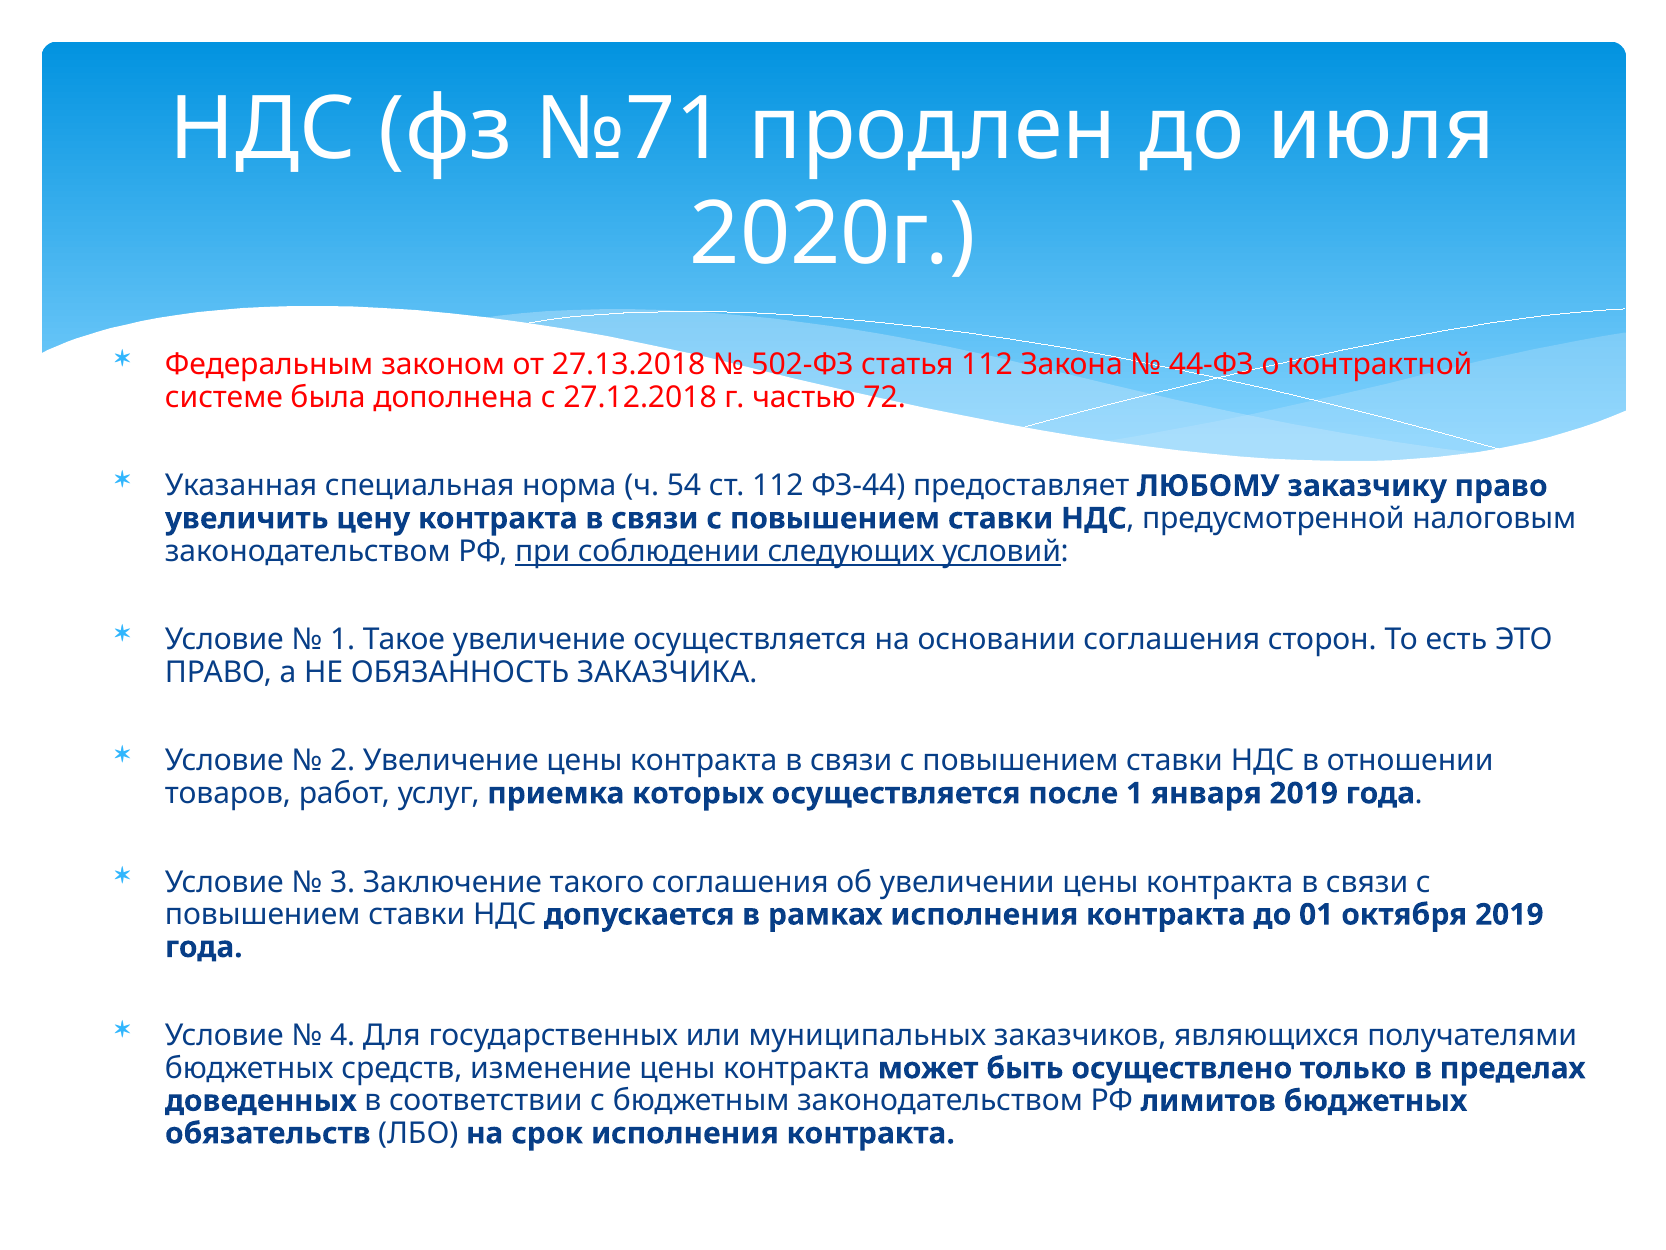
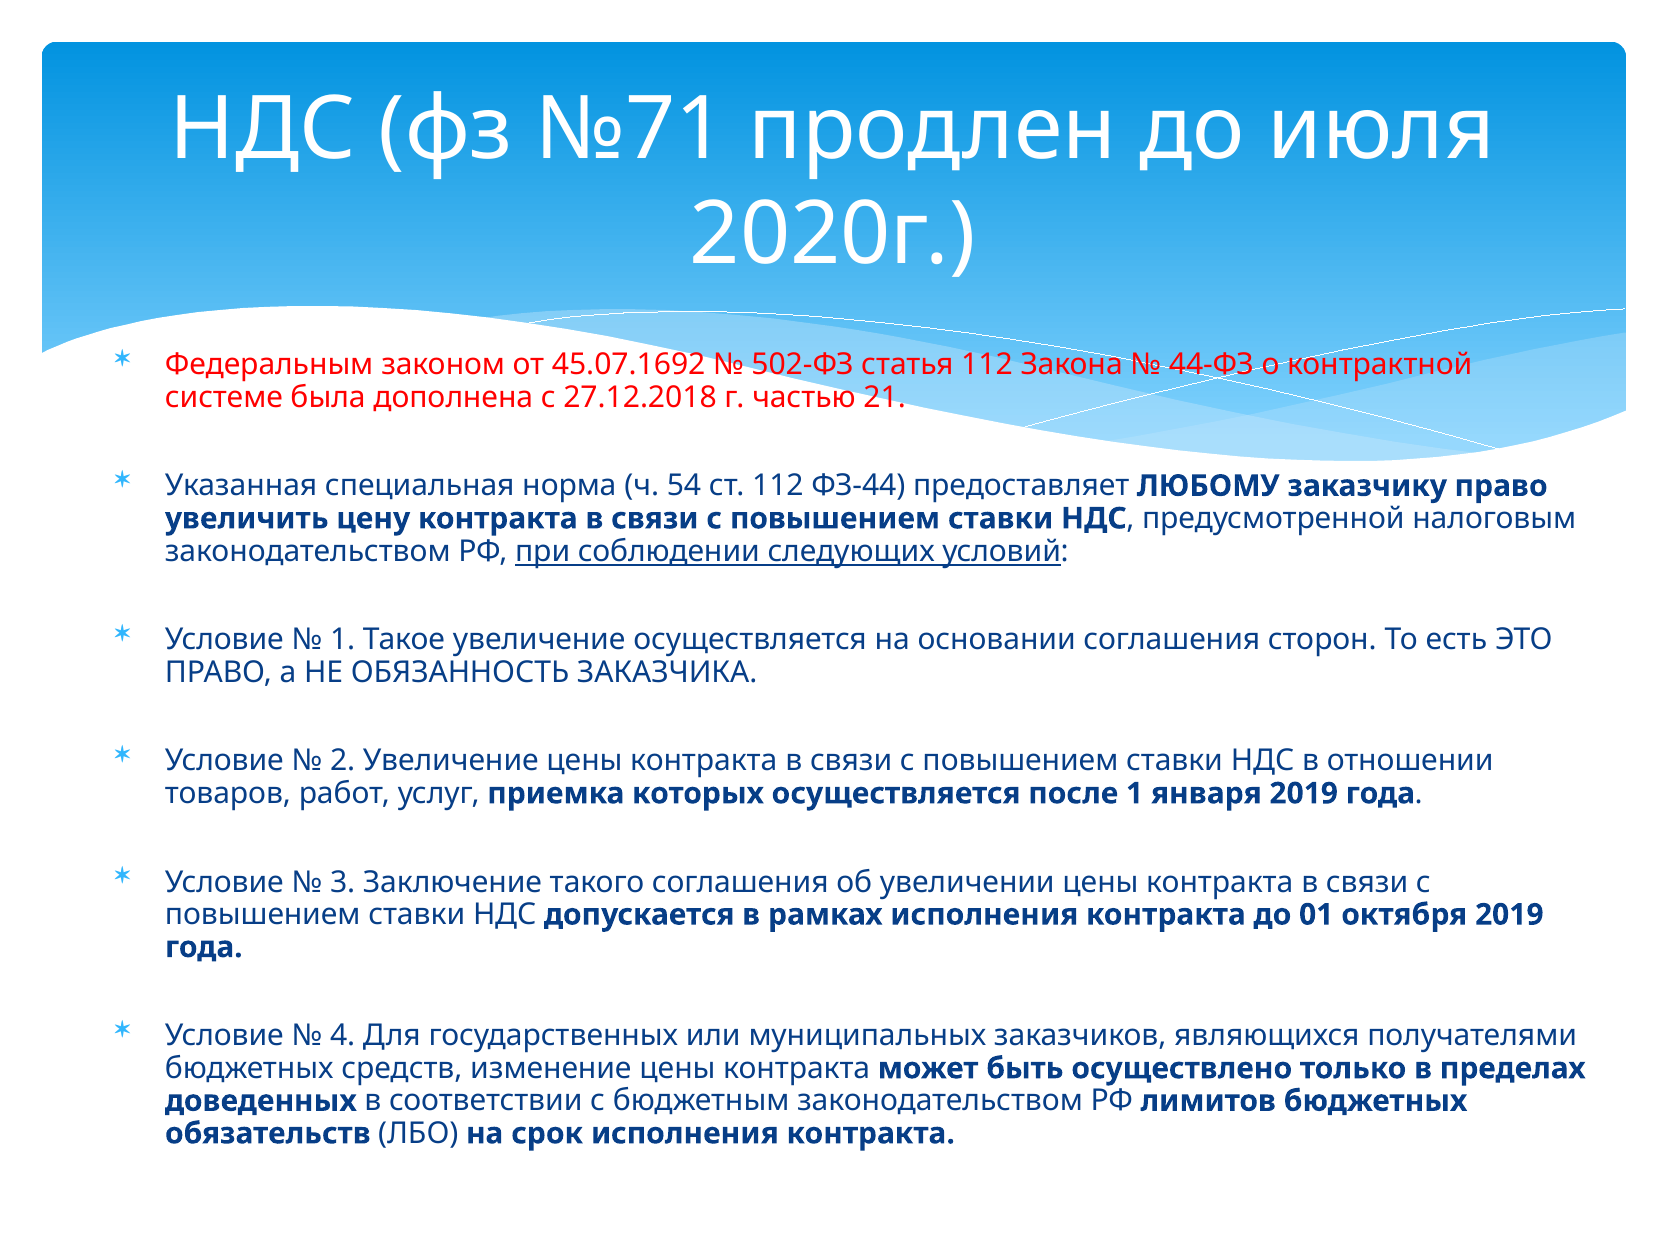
27.13.2018: 27.13.2018 -> 45.07.1692
72: 72 -> 21
